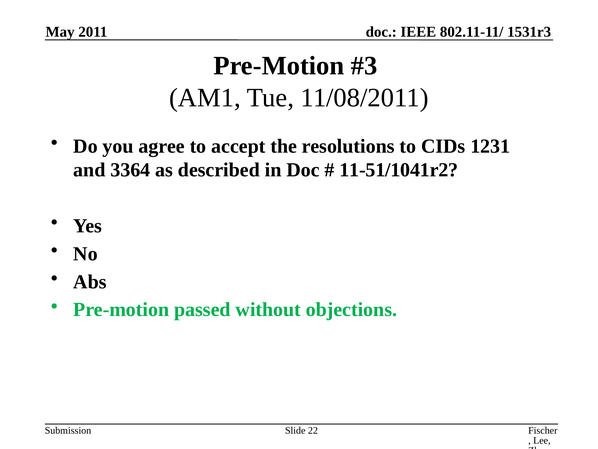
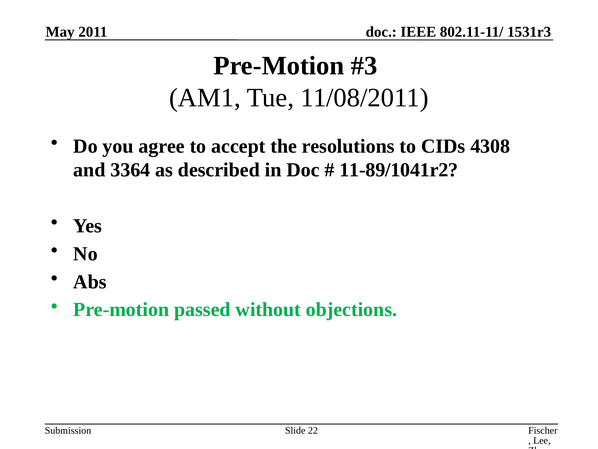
1231: 1231 -> 4308
11-51/1041r2: 11-51/1041r2 -> 11-89/1041r2
